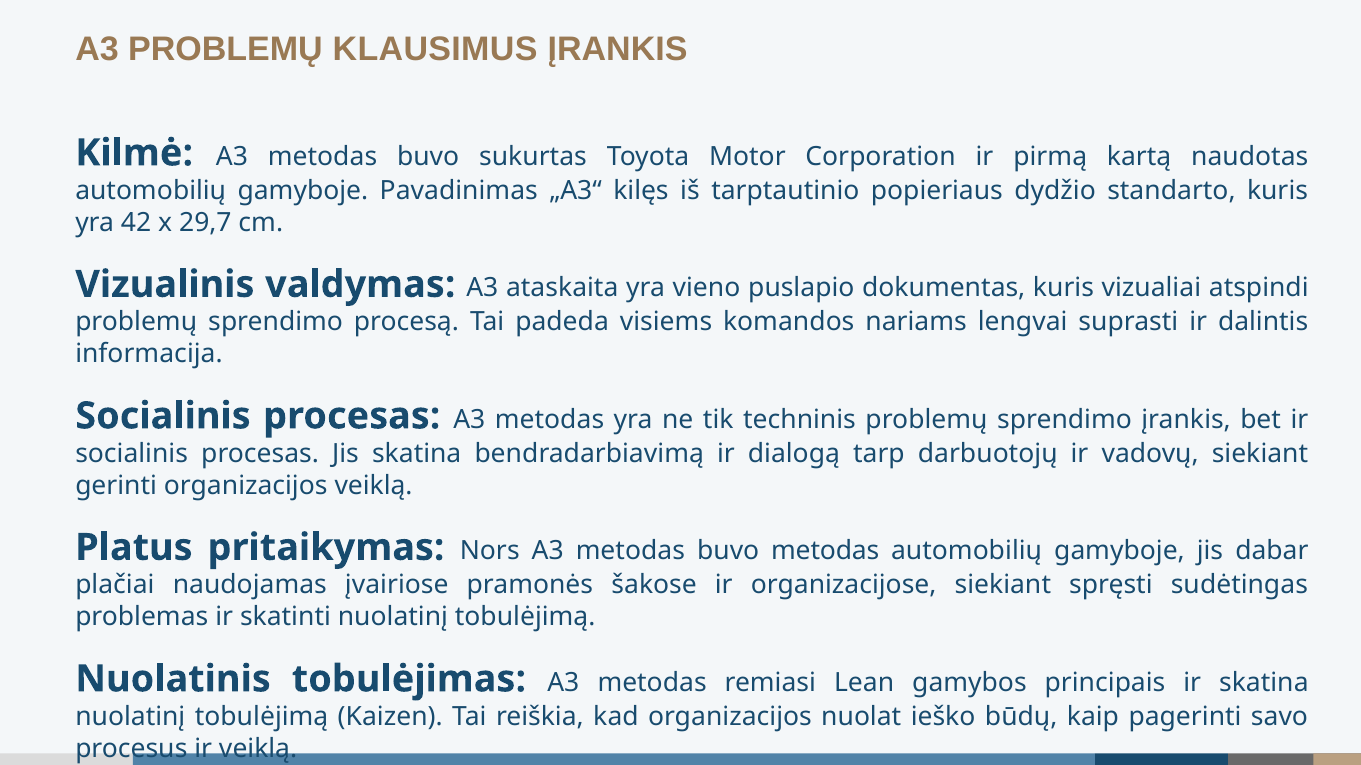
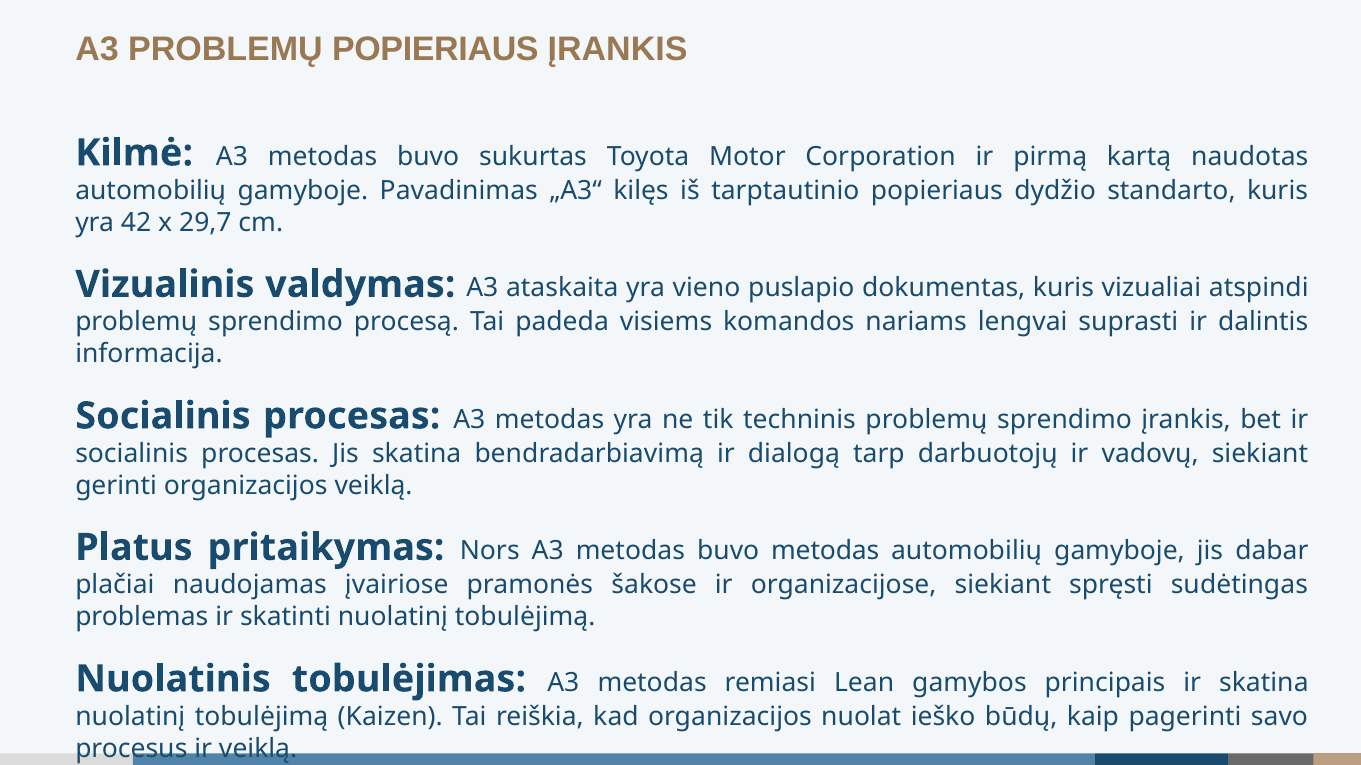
PROBLEMŲ KLAUSIMUS: KLAUSIMUS -> POPIERIAUS
